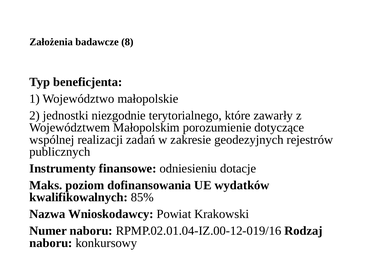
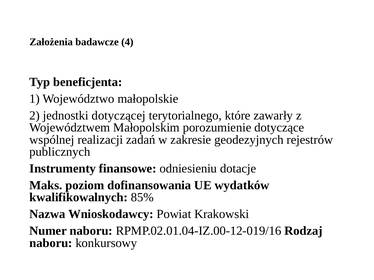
8: 8 -> 4
niezgodnie: niezgodnie -> dotyczącej
